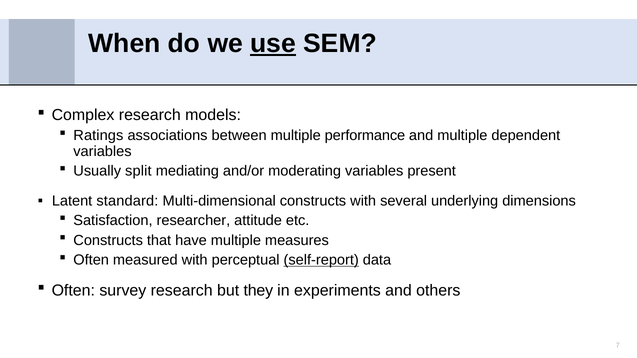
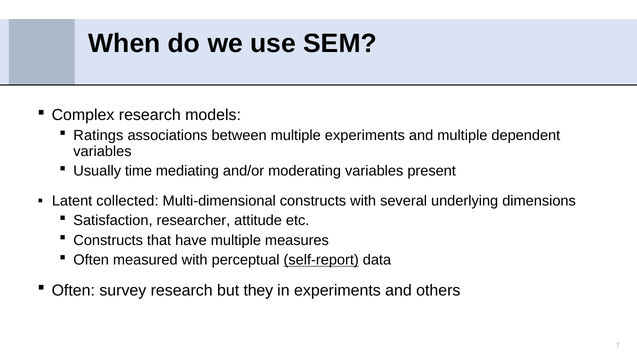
use underline: present -> none
multiple performance: performance -> experiments
split: split -> time
standard: standard -> collected
